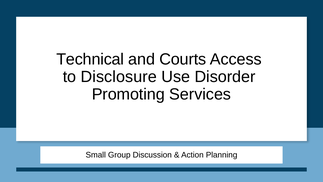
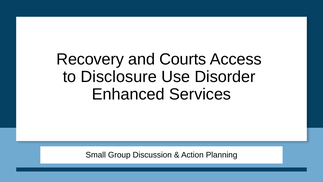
Technical: Technical -> Recovery
Promoting: Promoting -> Enhanced
